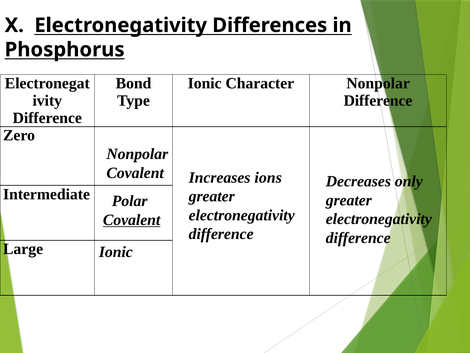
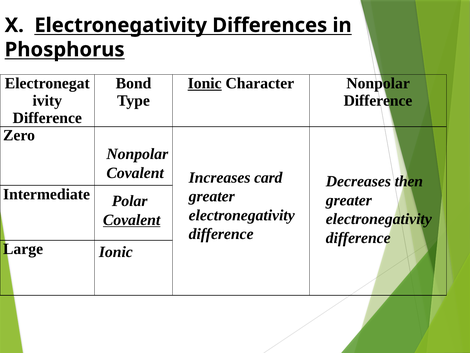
Ionic at (205, 83) underline: none -> present
ions: ions -> card
only: only -> then
